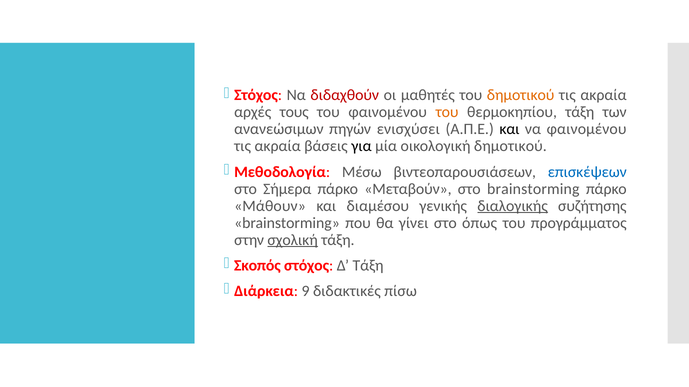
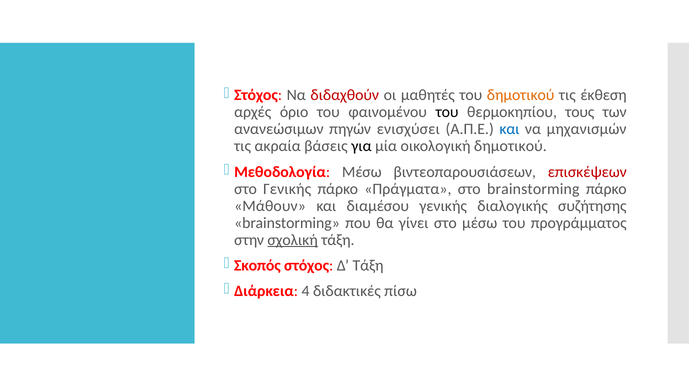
ακραία at (604, 95): ακραία -> έκθεση
τους: τους -> όριο
του at (447, 112) colour: orange -> black
θερμοκηπίου τάξη: τάξη -> τους
και at (509, 129) colour: black -> blue
να φαινομένου: φαινομένου -> μηχανισμών
επισκέψεων colour: blue -> red
στο Σήμερα: Σήμερα -> Γενικής
Μεταβούν: Μεταβούν -> Πράγματα
διαλογικής underline: present -> none
στο όπως: όπως -> μέσω
9: 9 -> 4
